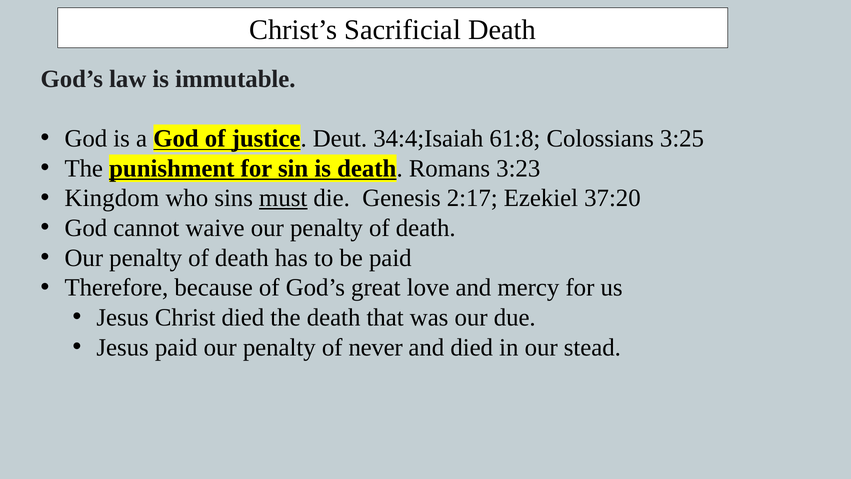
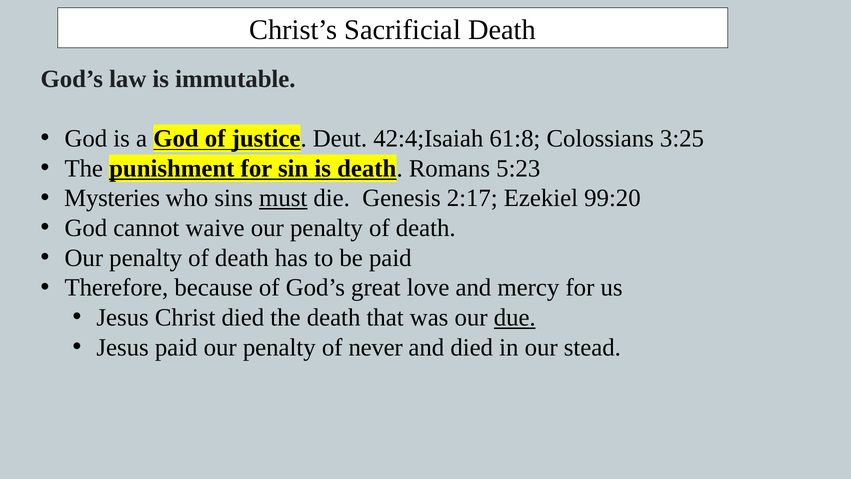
34:4;Isaiah: 34:4;Isaiah -> 42:4;Isaiah
3:23: 3:23 -> 5:23
Kingdom: Kingdom -> Mysteries
37:20: 37:20 -> 99:20
due underline: none -> present
